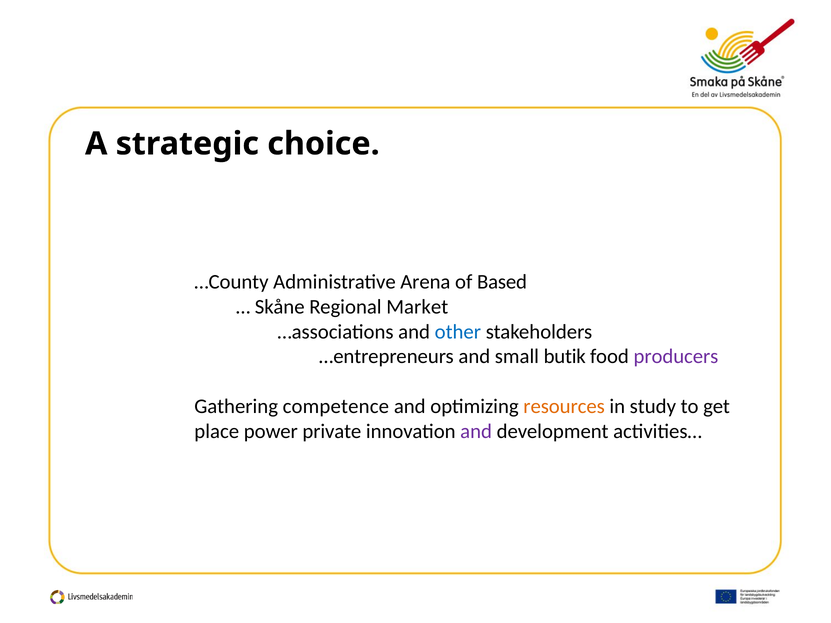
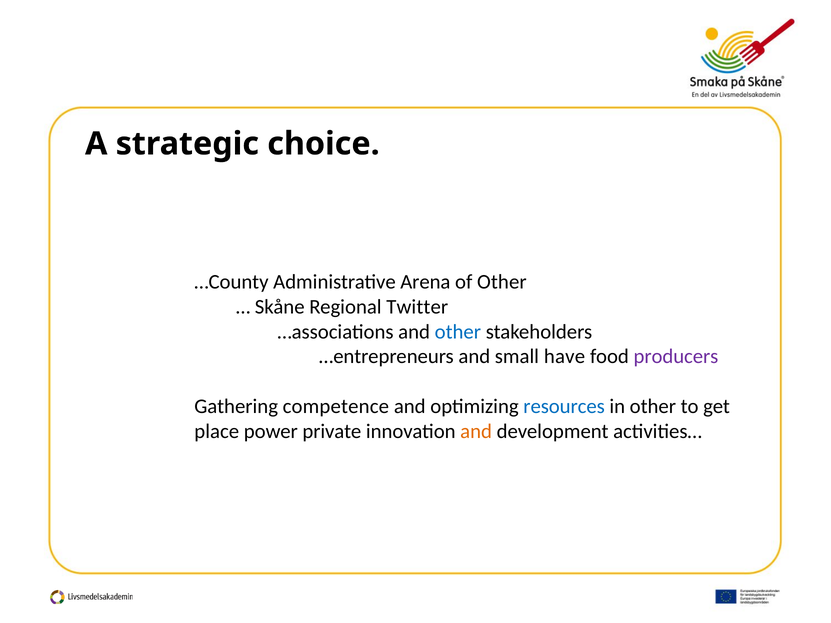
of Based: Based -> Other
Market: Market -> Twitter
butik: butik -> have
resources colour: orange -> blue
in study: study -> other
and at (476, 432) colour: purple -> orange
